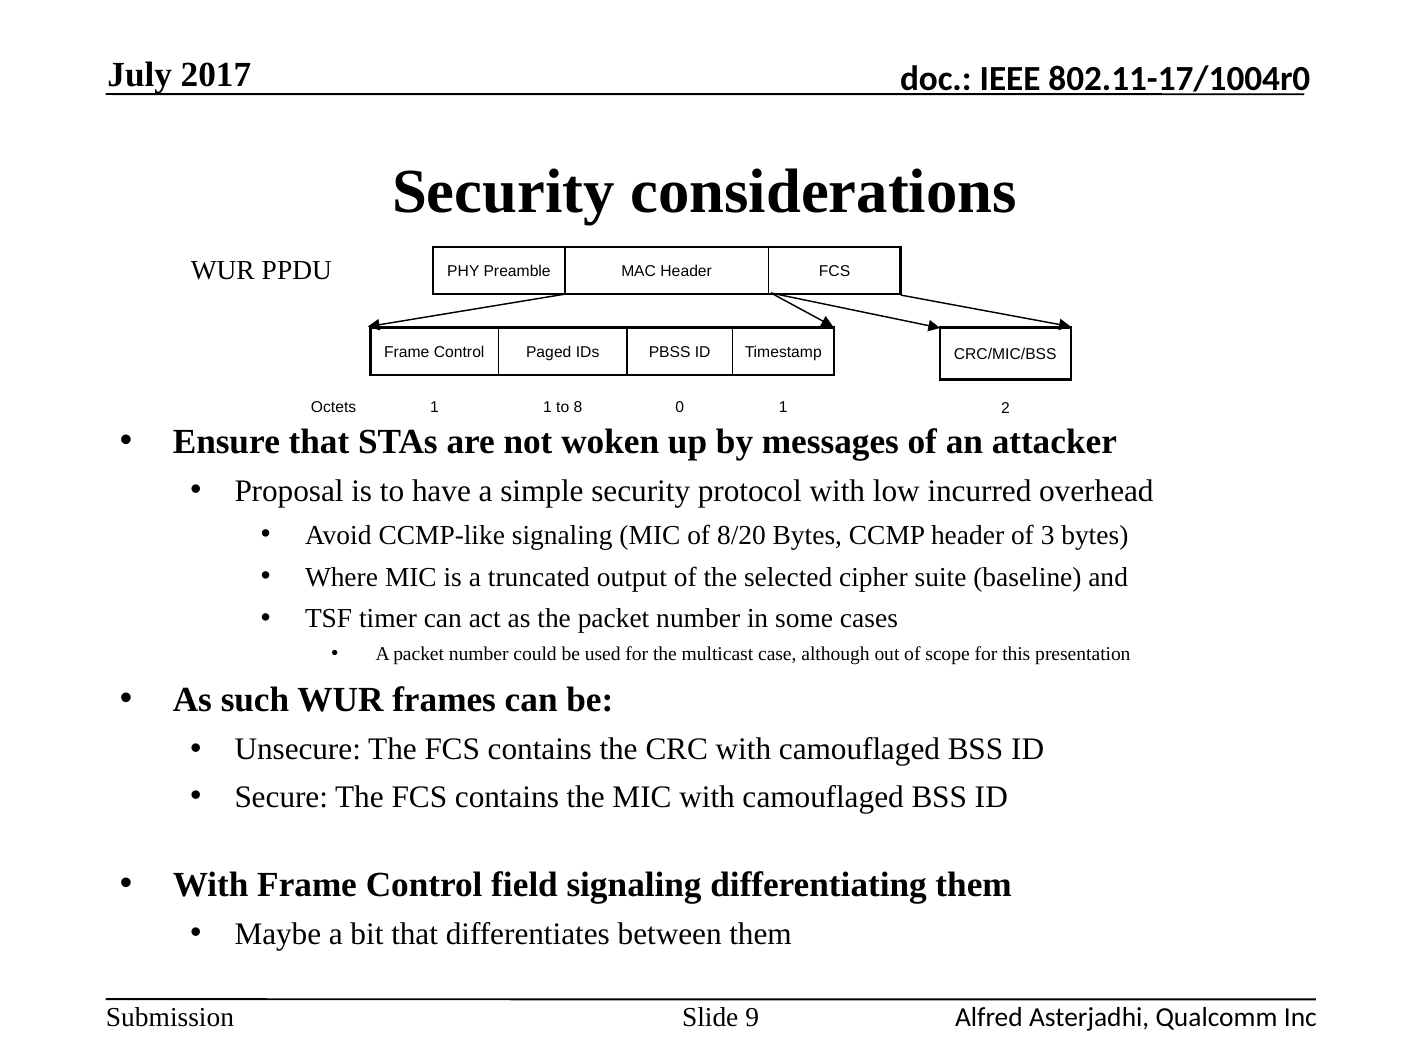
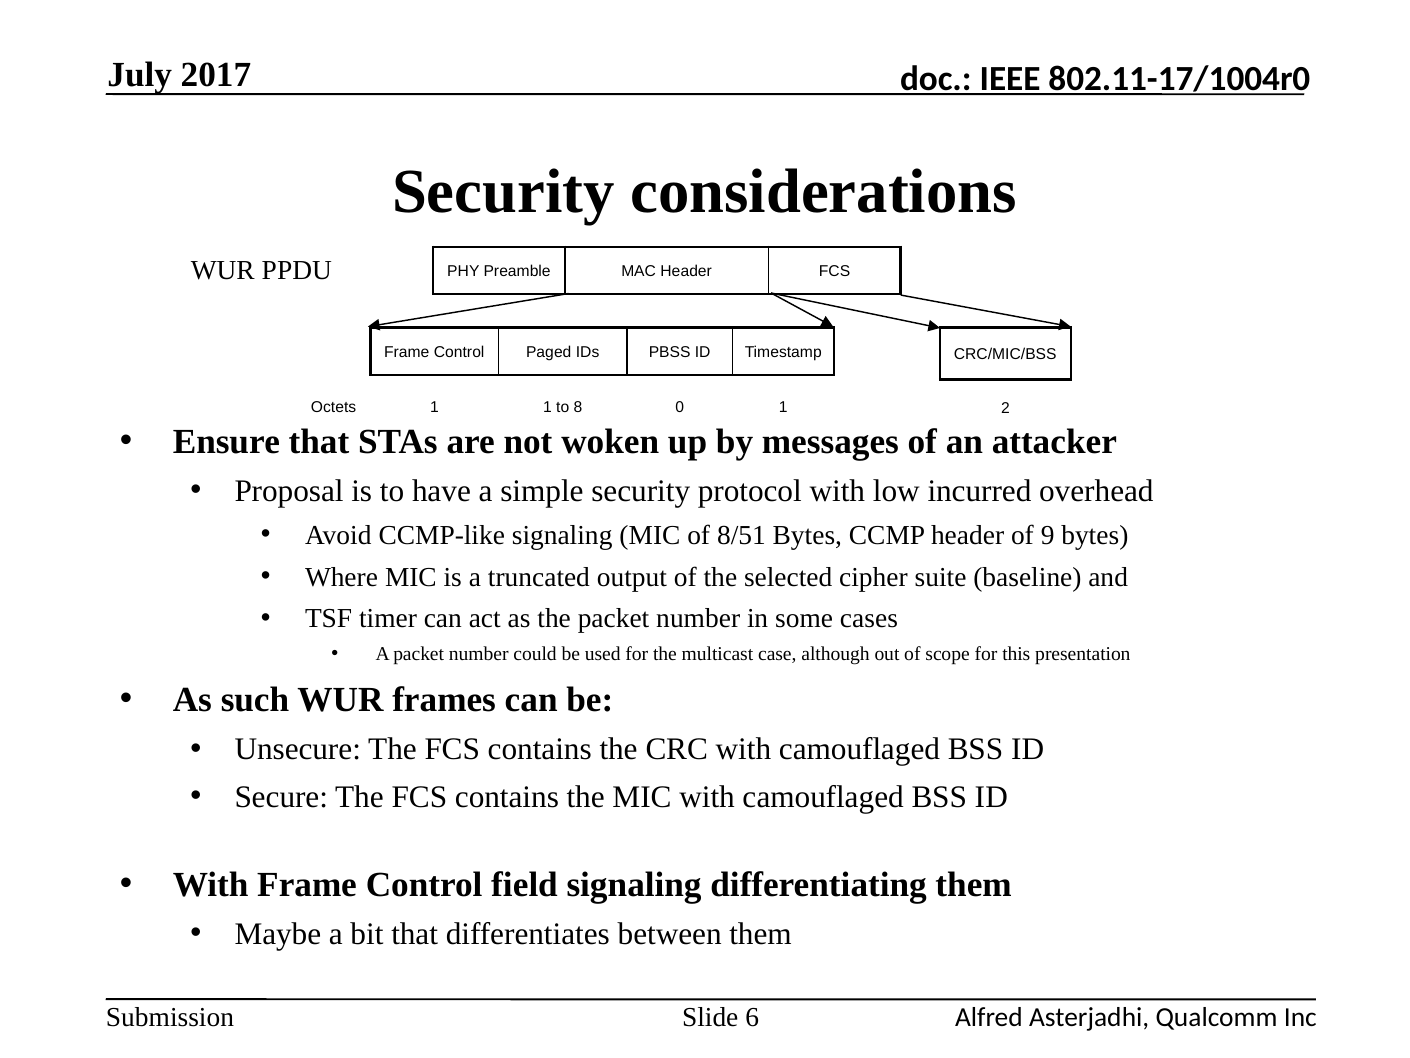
8/20: 8/20 -> 8/51
3: 3 -> 9
9: 9 -> 6
